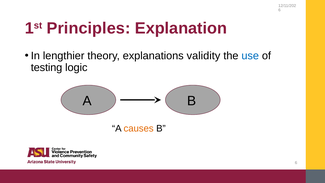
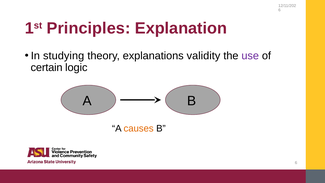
lengthier: lengthier -> studying
use colour: blue -> purple
testing: testing -> certain
